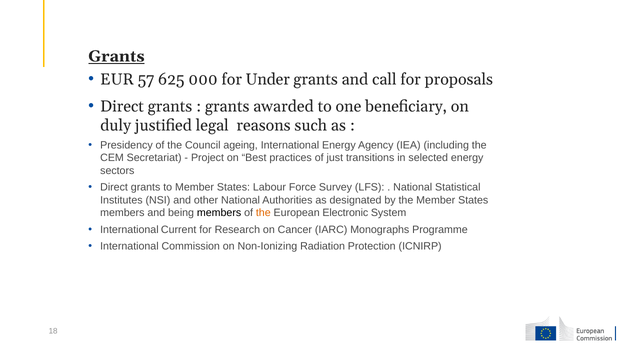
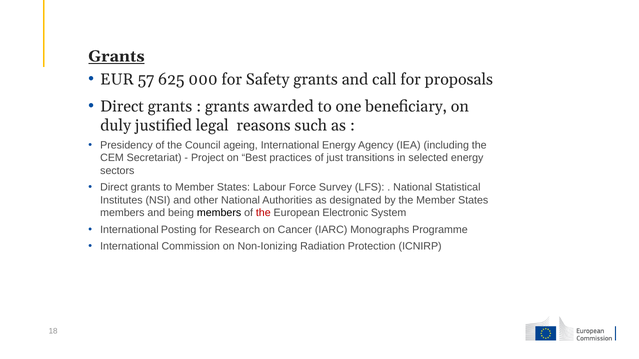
Under: Under -> Safety
the at (263, 213) colour: orange -> red
Current: Current -> Posting
